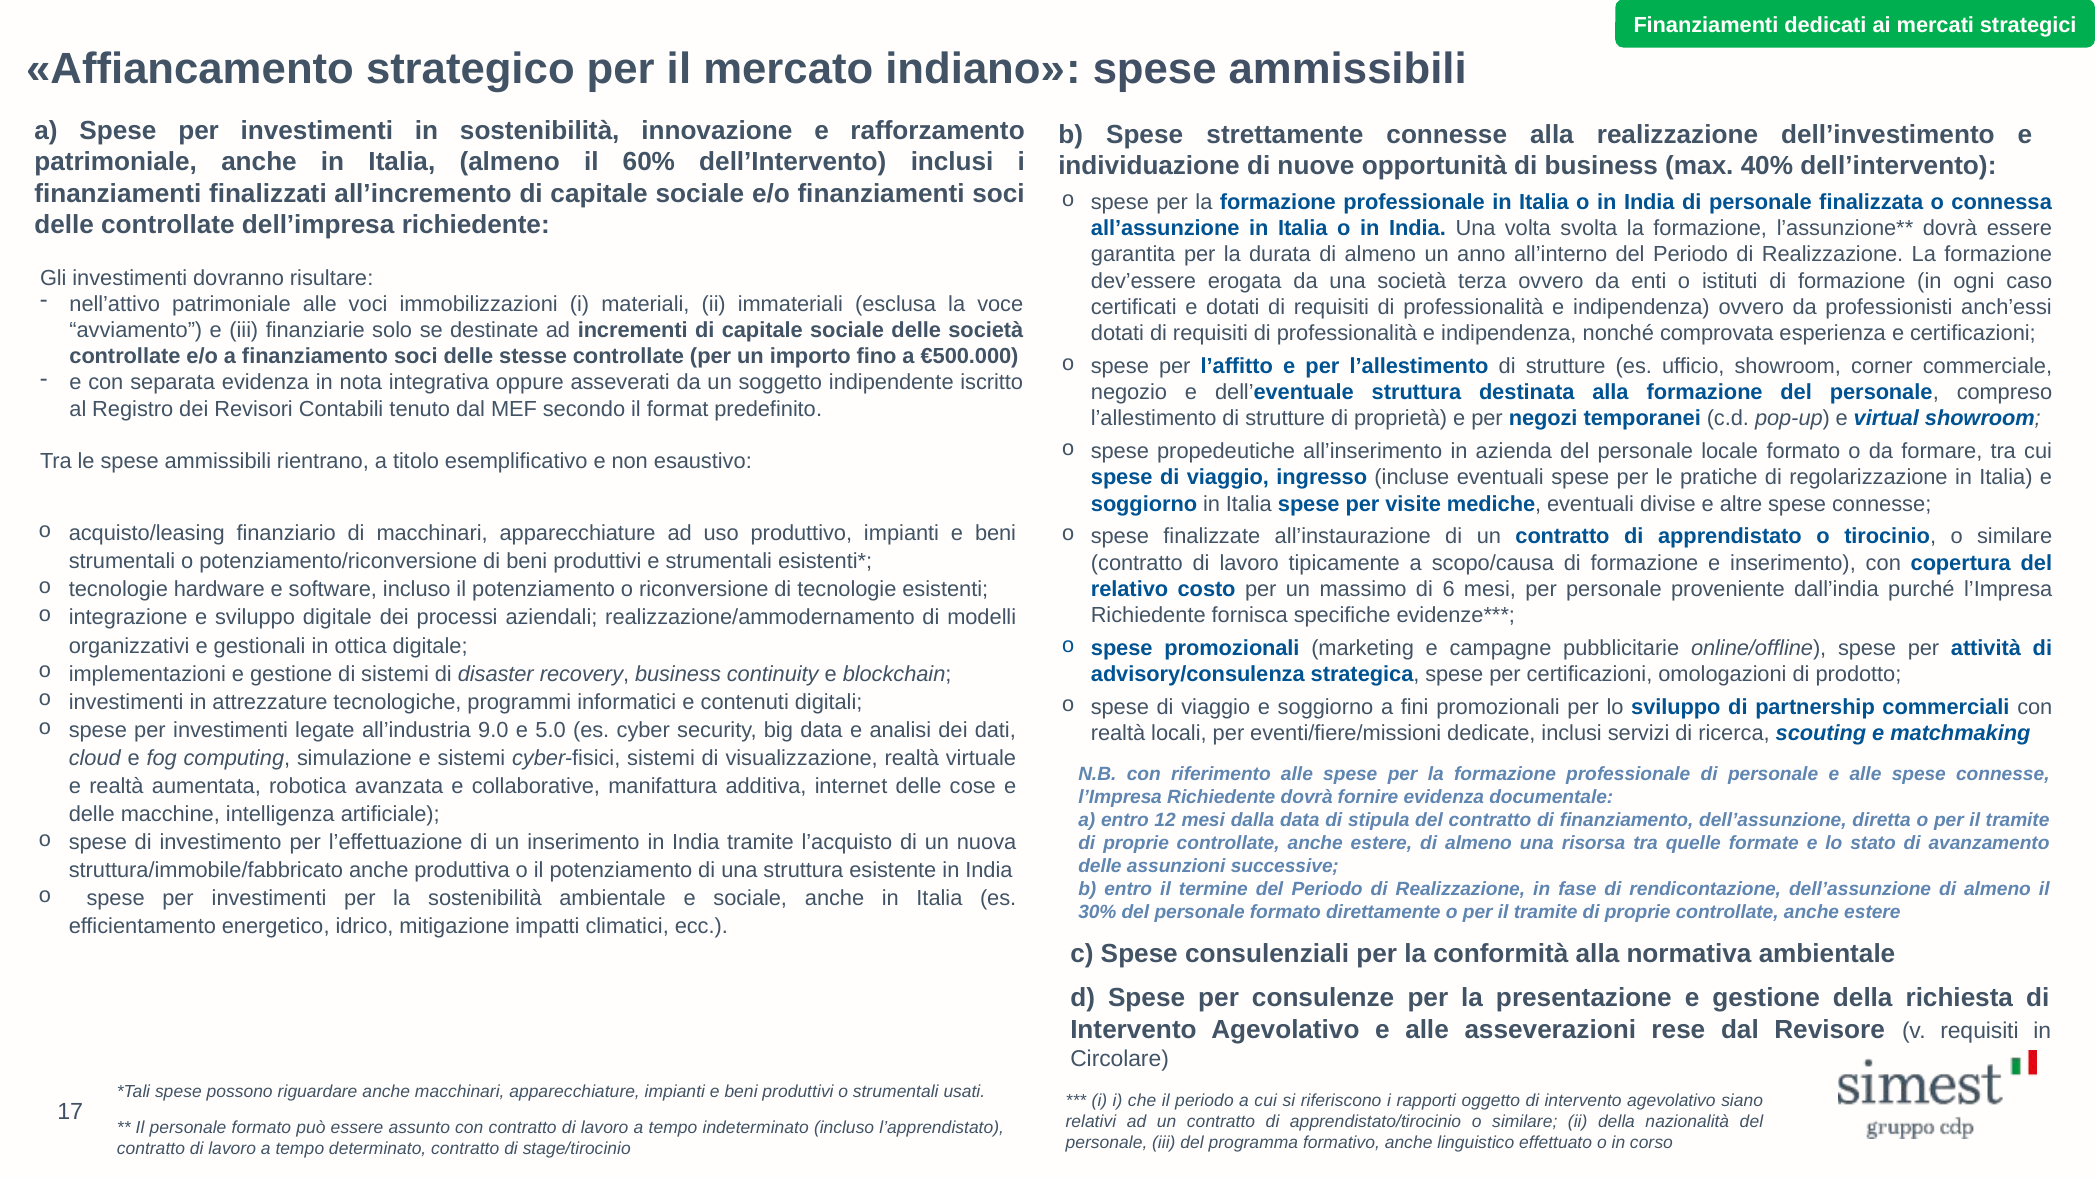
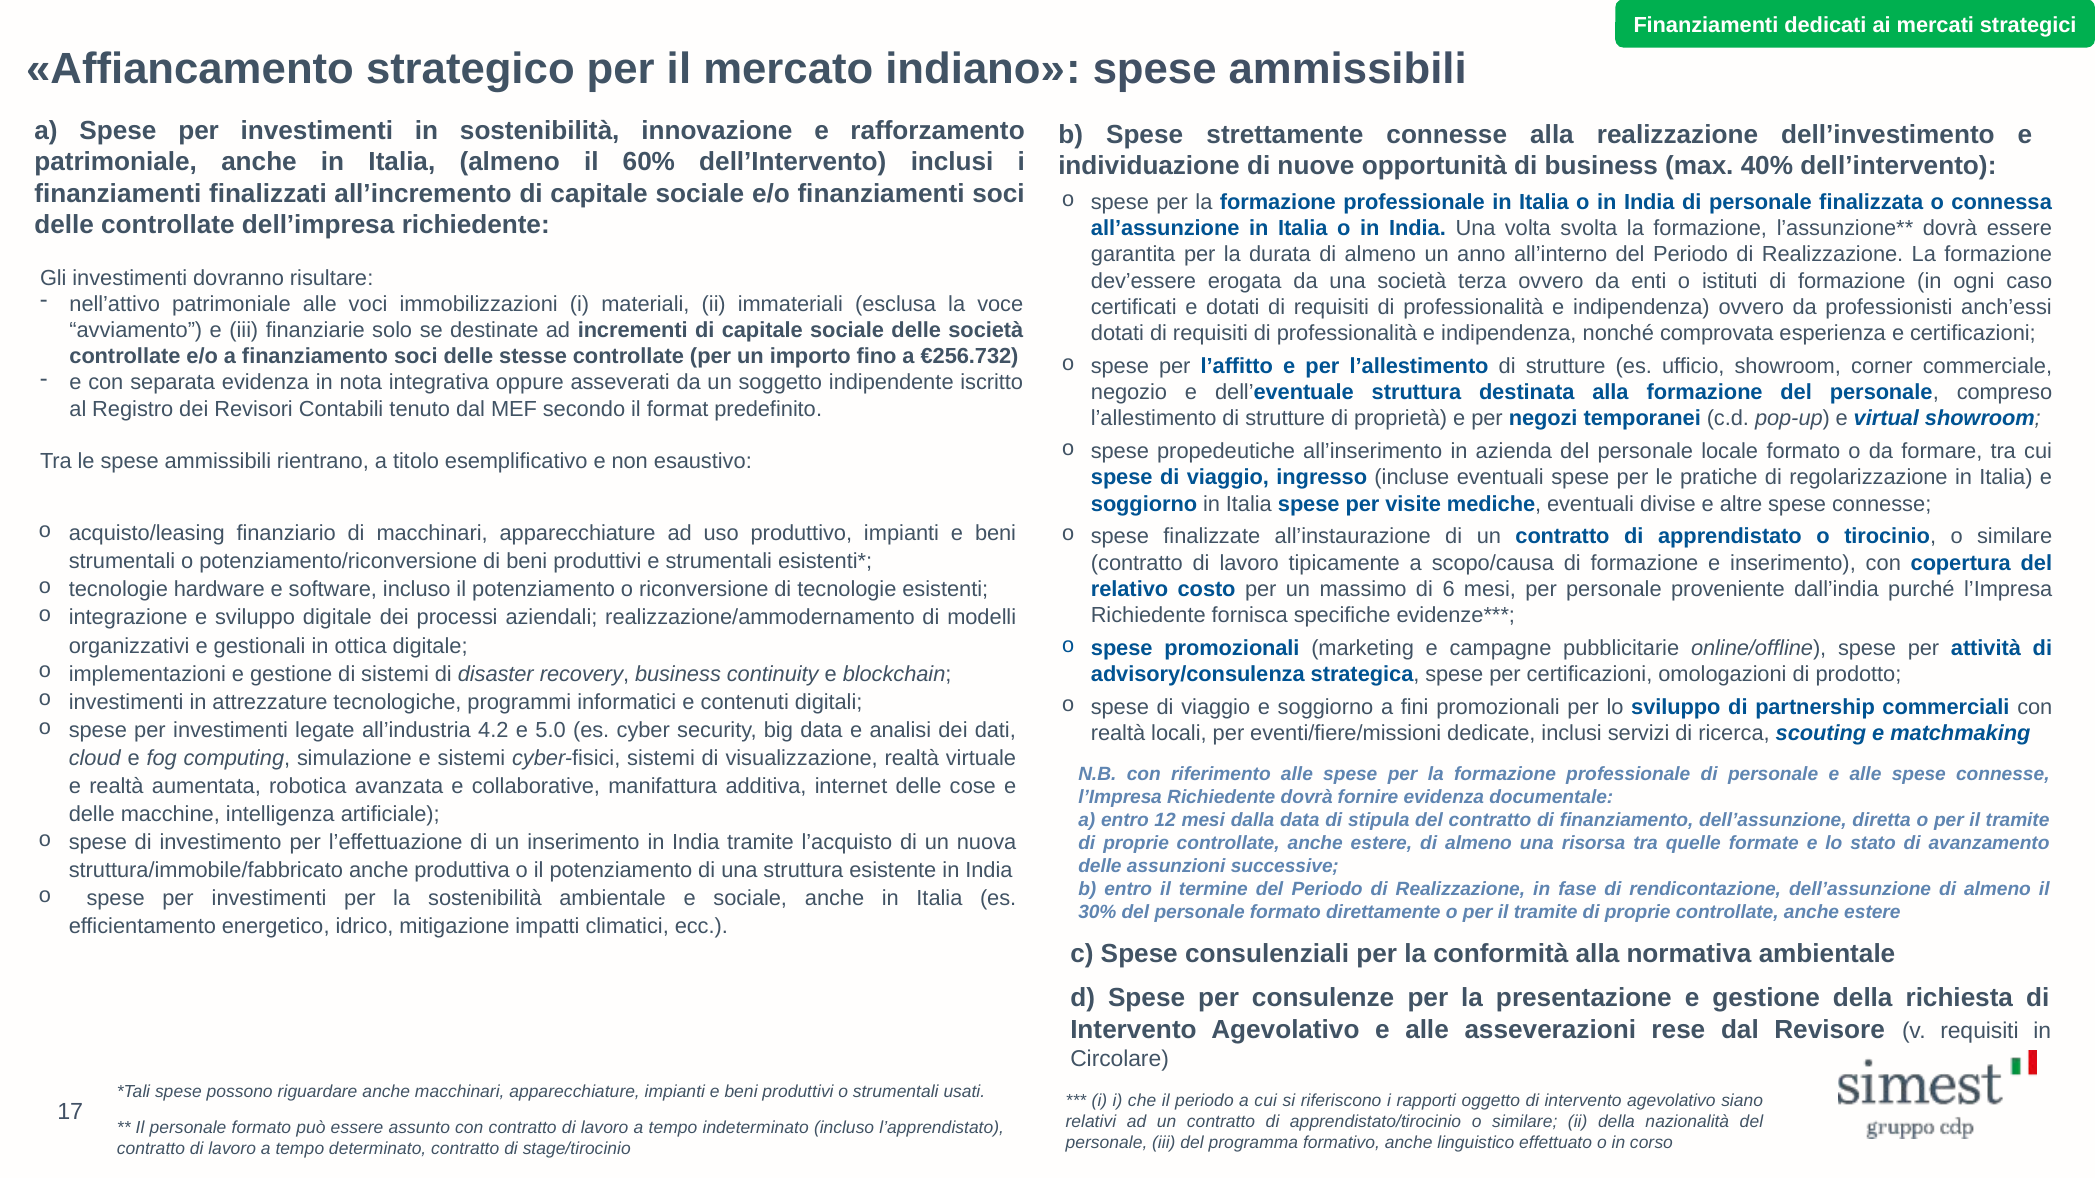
€500.000: €500.000 -> €256.732
9.0: 9.0 -> 4.2
